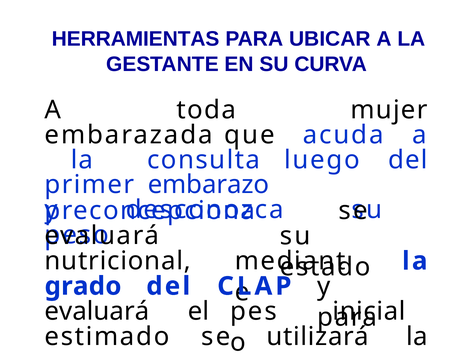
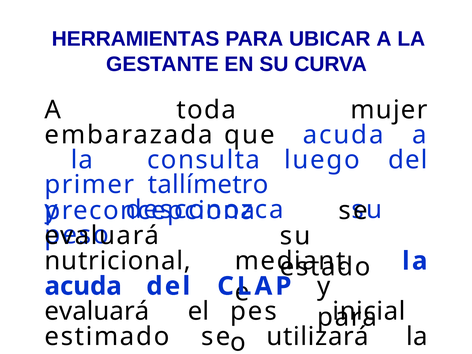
embarazo: embarazo -> tallímetro
grado at (83, 286): grado -> acuda
